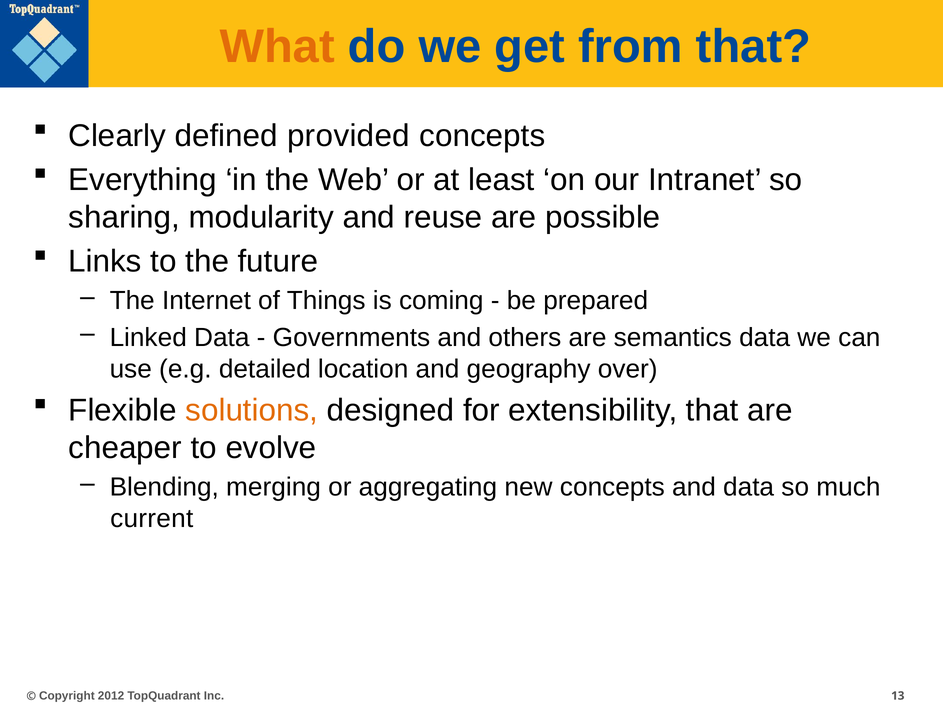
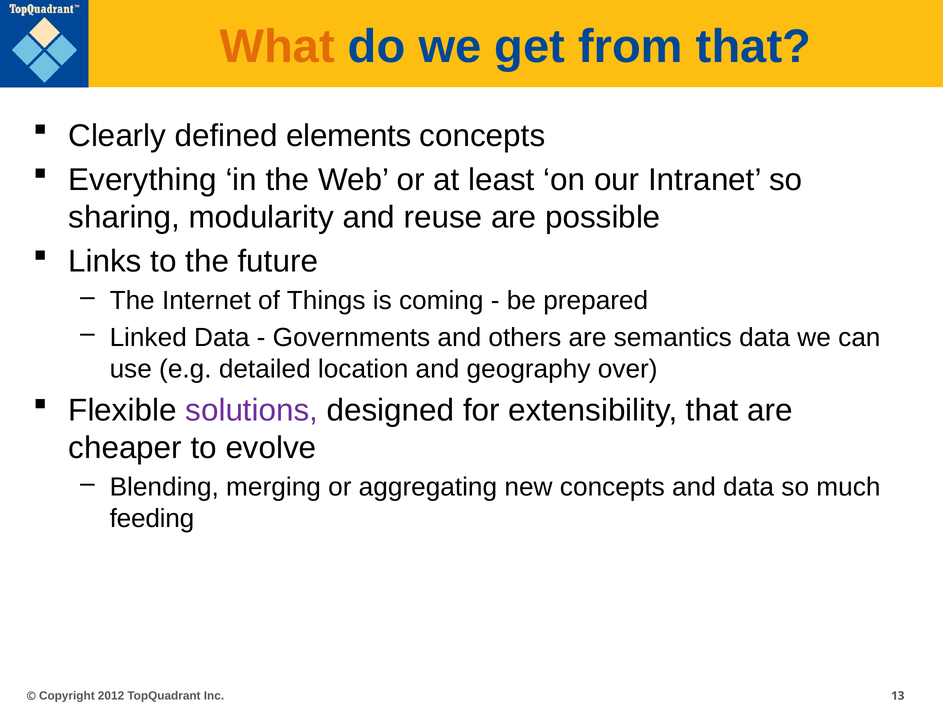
provided: provided -> elements
solutions colour: orange -> purple
current: current -> feeding
